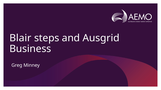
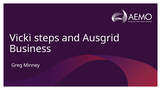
Blair: Blair -> Vicki
